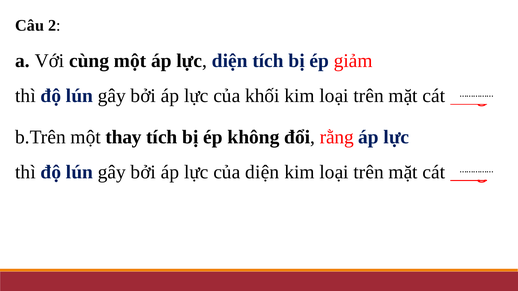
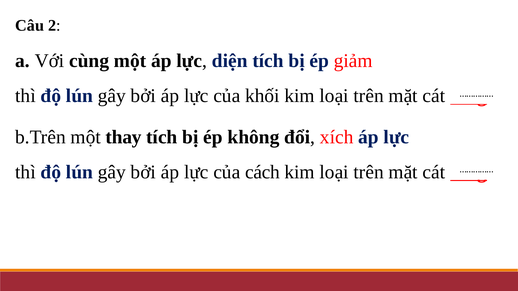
rằng: rằng -> xích
của diện: diện -> cách
